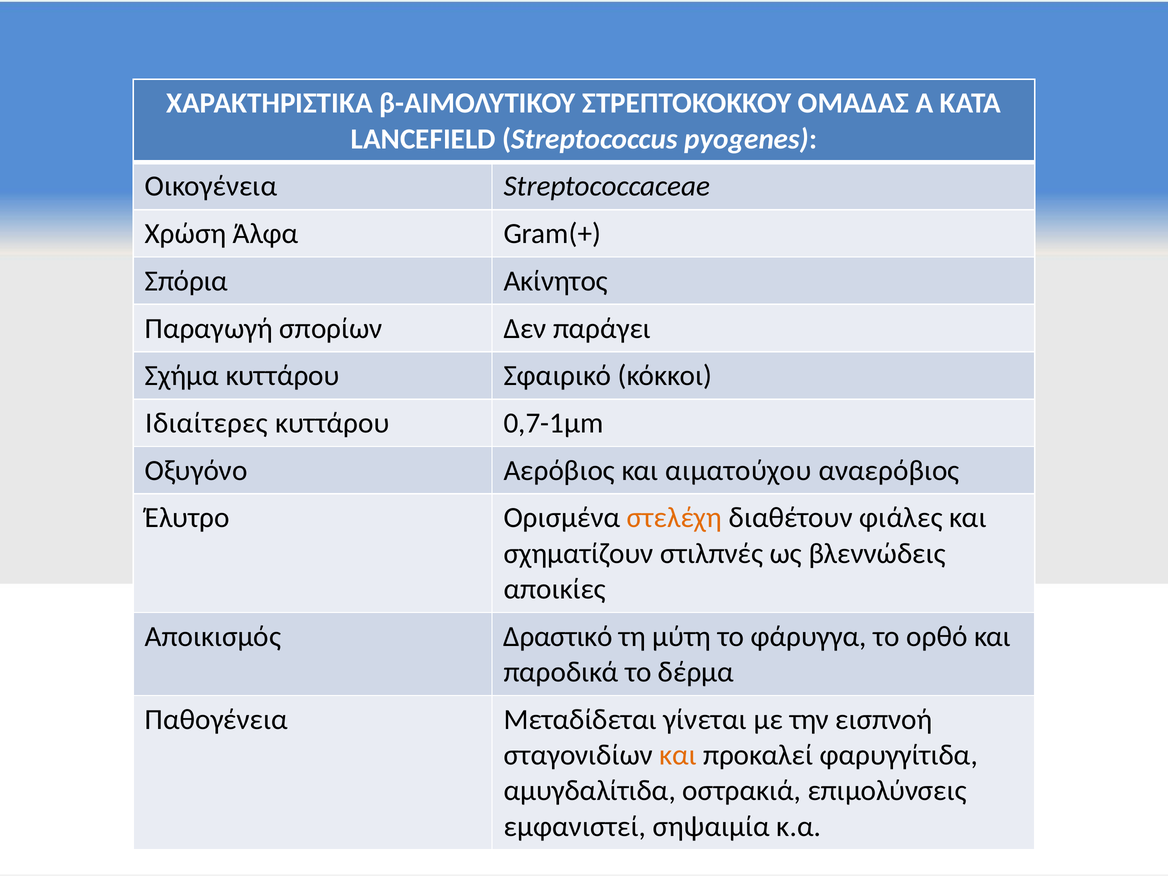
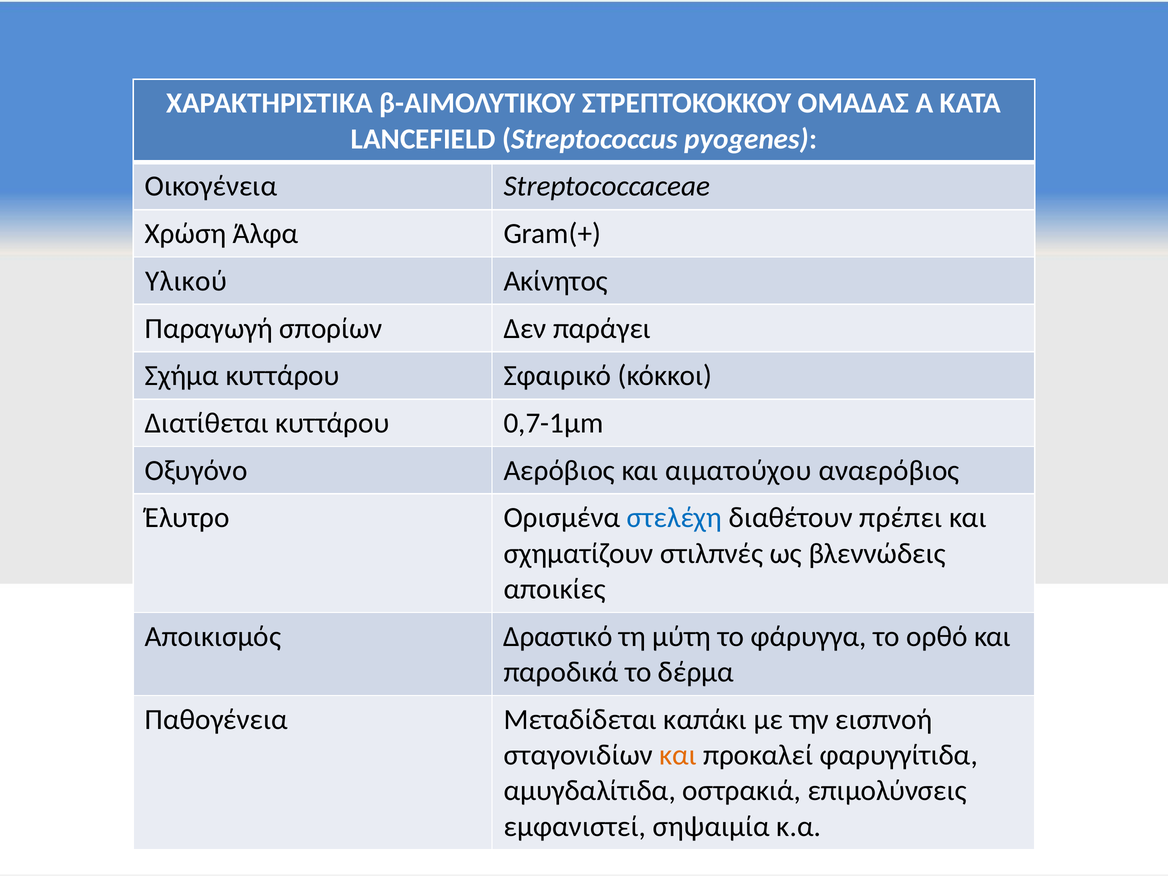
Σπόρια: Σπόρια -> Υλικού
Ιδιαίτερες: Ιδιαίτερες -> Διατίθεται
στελέχη colour: orange -> blue
φιάλες: φιάλες -> πρέπει
γίνεται: γίνεται -> καπάκι
